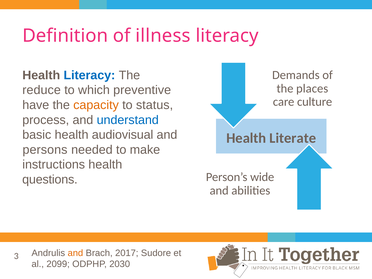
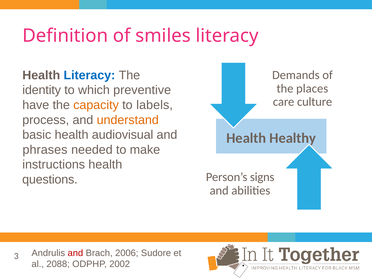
illness: illness -> smiles
reduce: reduce -> identity
status: status -> labels
understand colour: blue -> orange
Literate: Literate -> Healthy
persons: persons -> phrases
wide: wide -> signs
and at (75, 253) colour: orange -> red
2017: 2017 -> 2006
2099: 2099 -> 2088
2030: 2030 -> 2002
